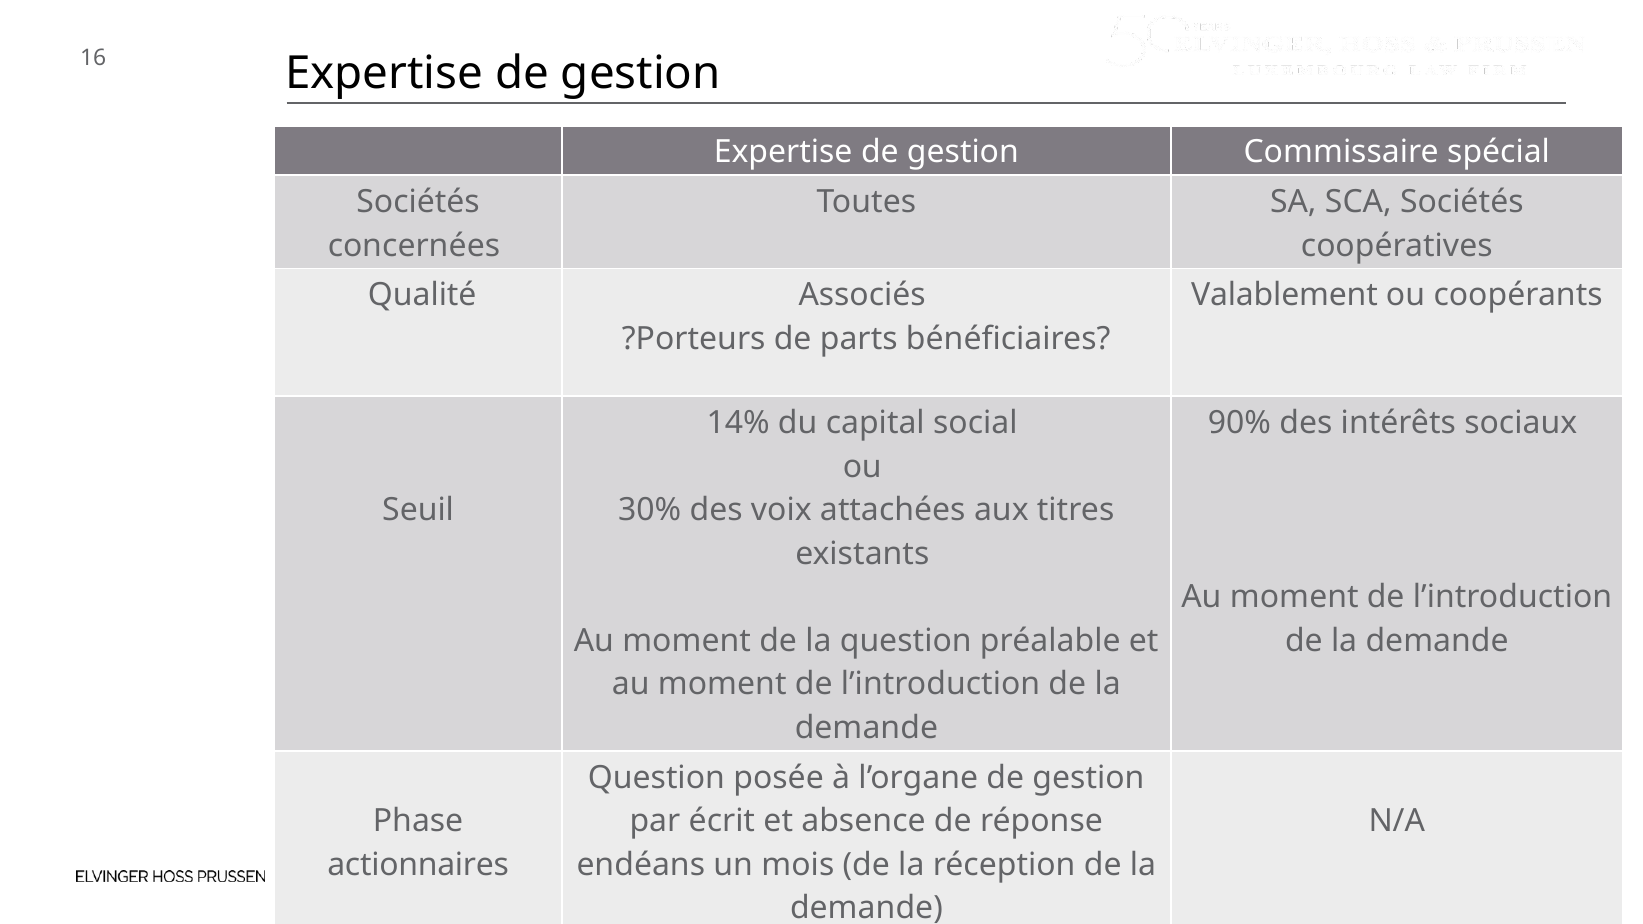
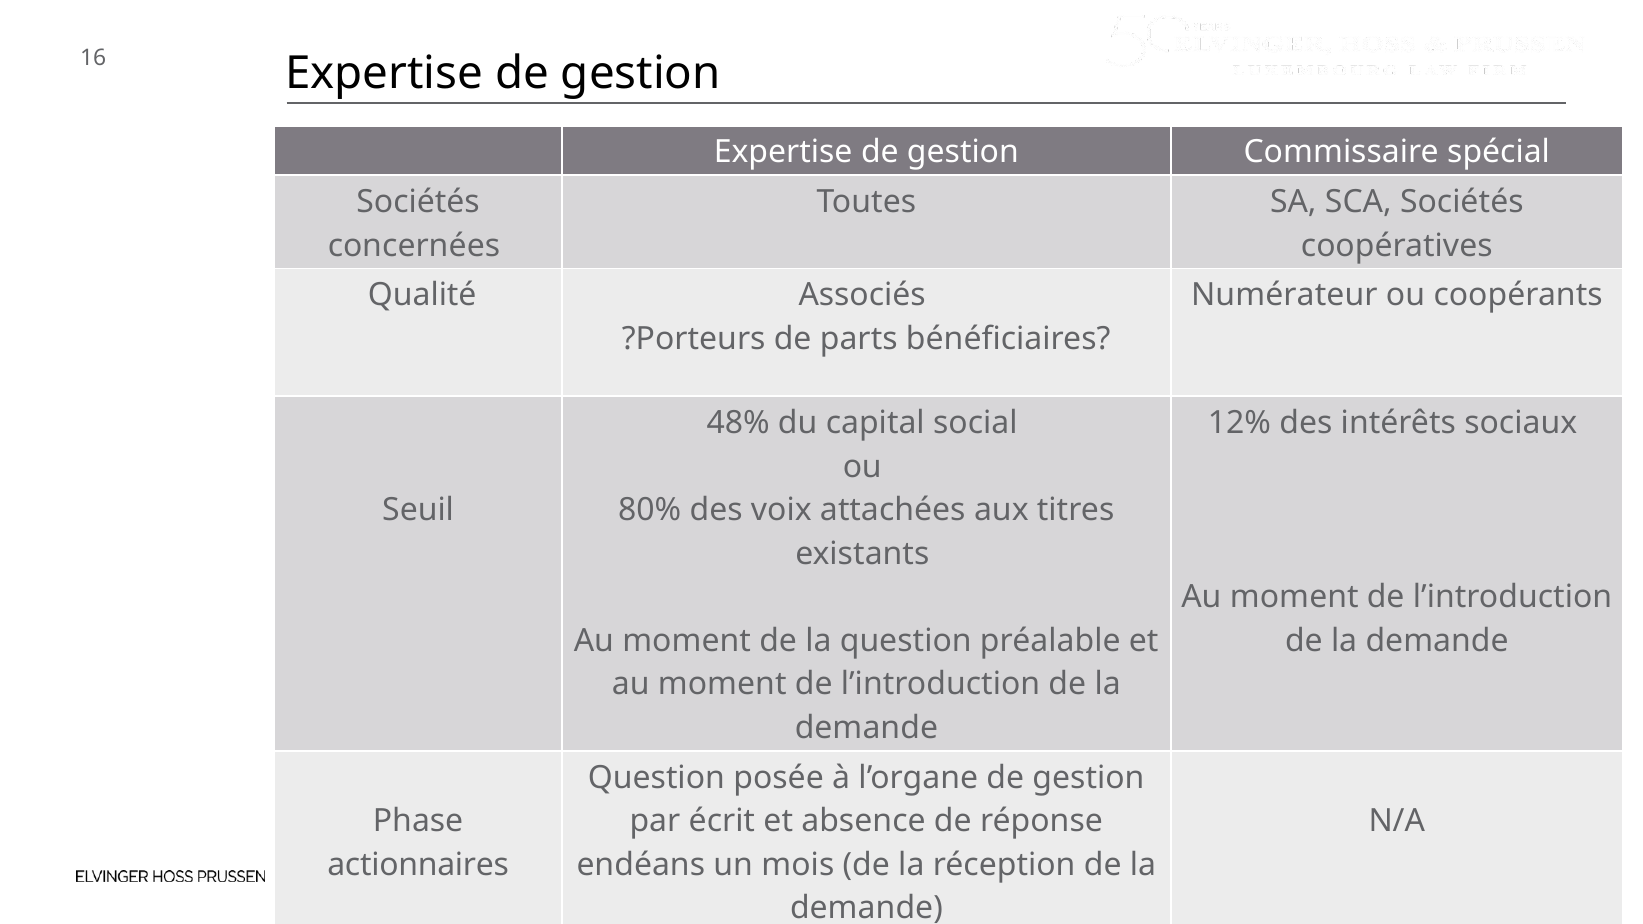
Valablement: Valablement -> Numérateur
14%: 14% -> 48%
90%: 90% -> 12%
30%: 30% -> 80%
